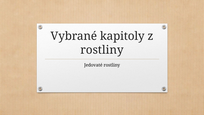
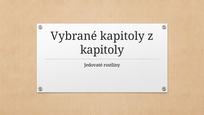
rostliny at (102, 50): rostliny -> kapitoly
